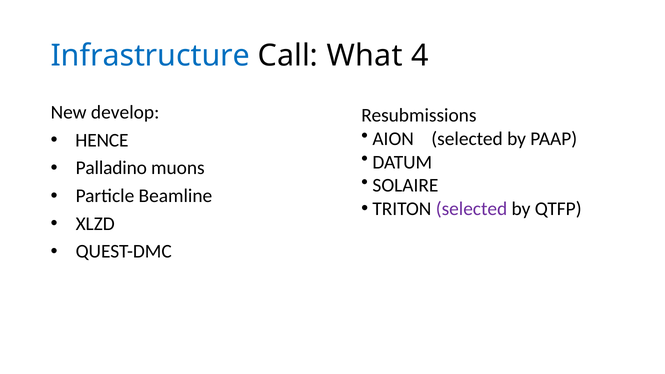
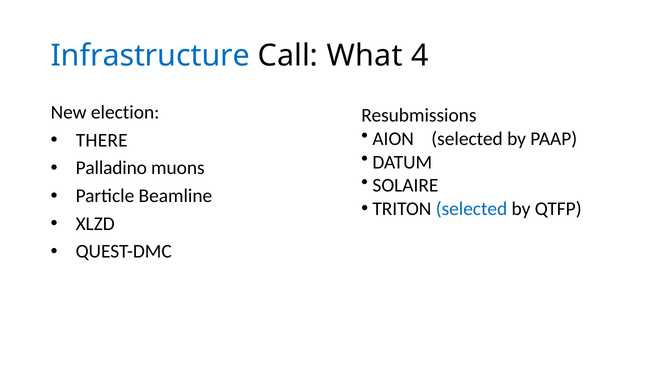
develop: develop -> election
HENCE: HENCE -> THERE
selected at (472, 209) colour: purple -> blue
